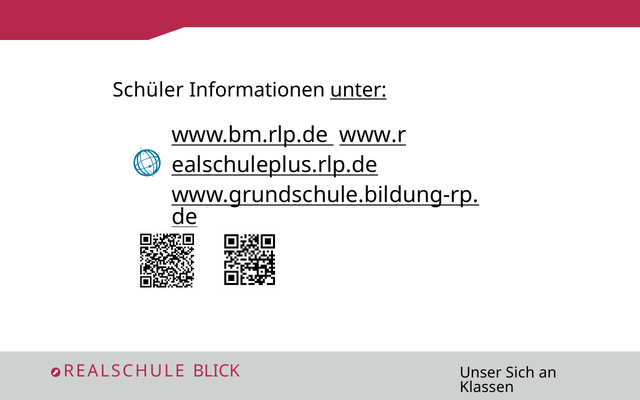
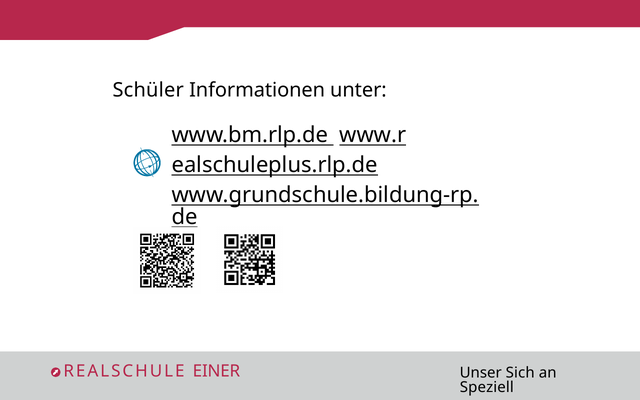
unter underline: present -> none
BLICK: BLICK -> EINER
Klassen: Klassen -> Speziell
